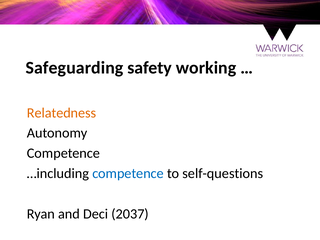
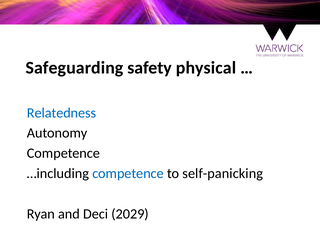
working: working -> physical
Relatedness colour: orange -> blue
self-questions: self-questions -> self-panicking
2037: 2037 -> 2029
